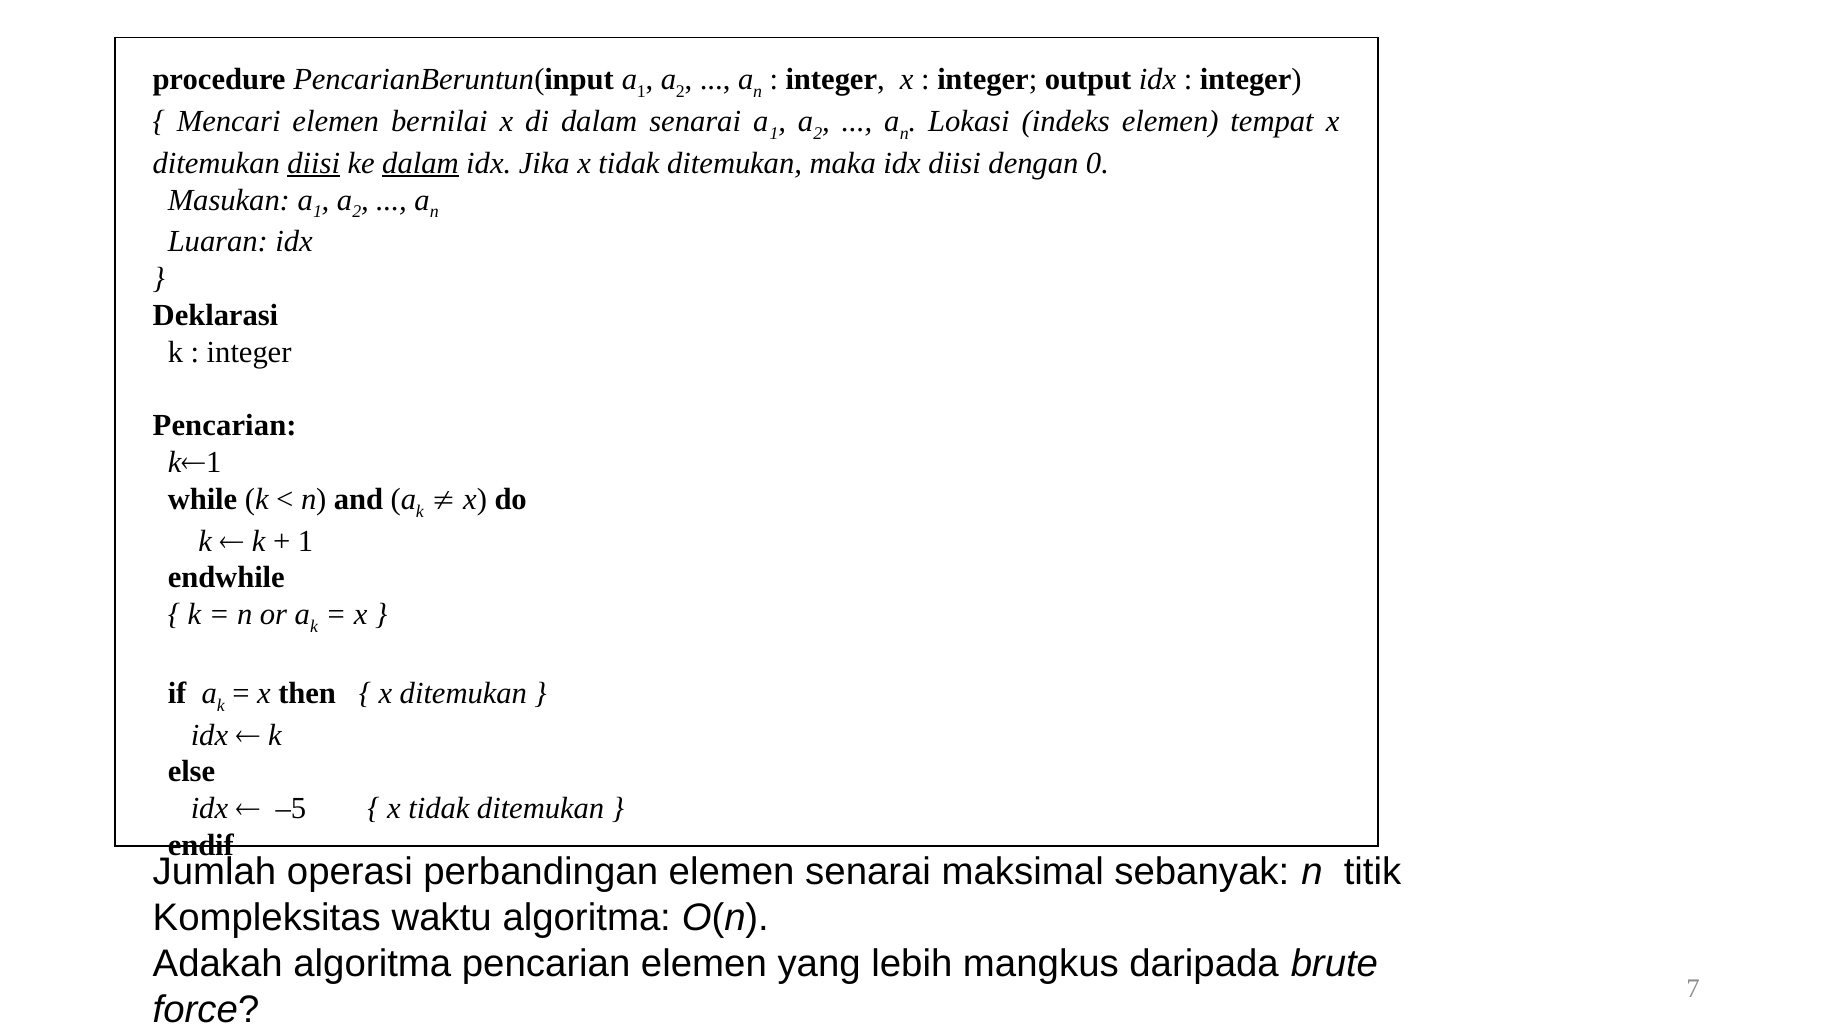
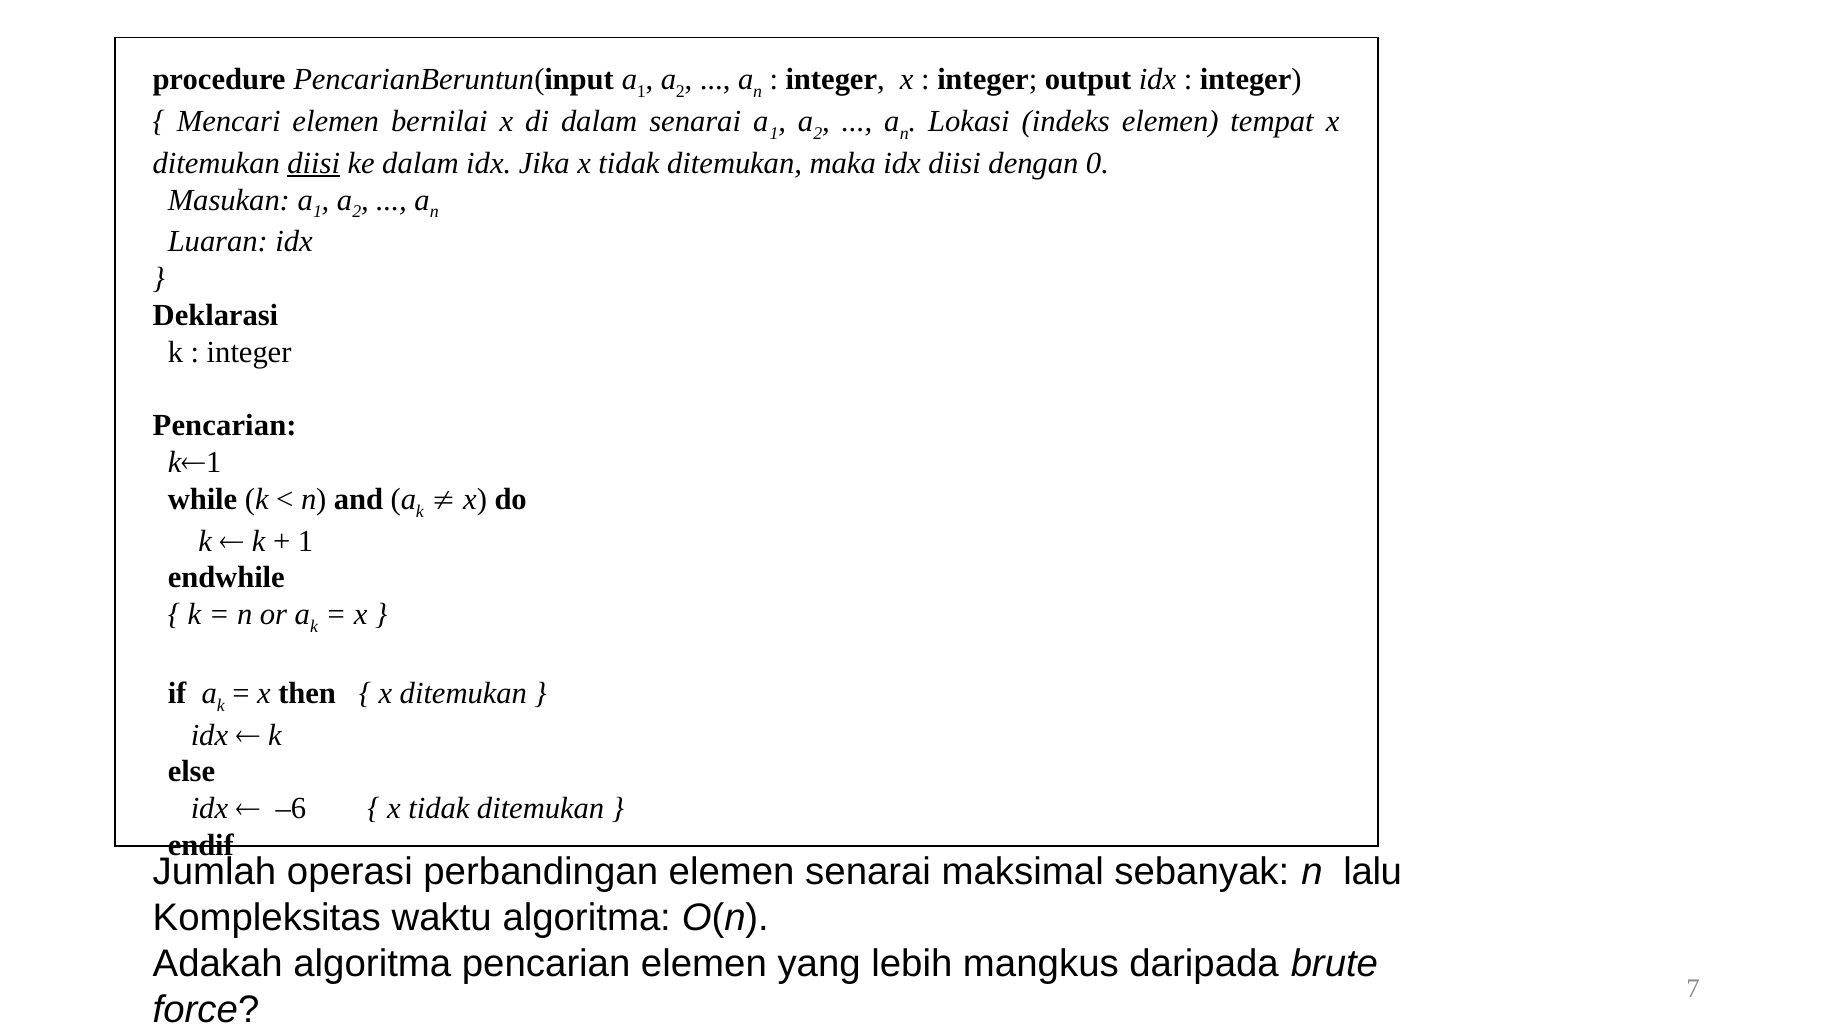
dalam at (420, 163) underline: present -> none
–5: –5 -> –6
titik: titik -> lalu
